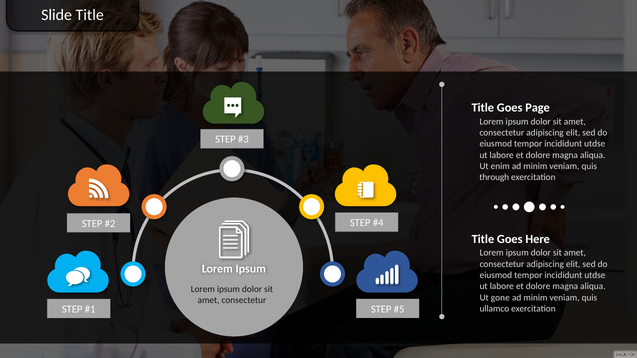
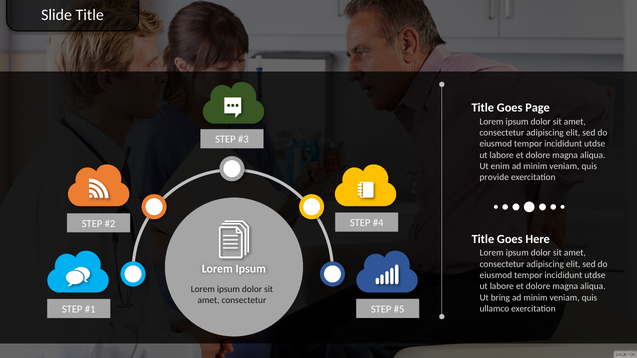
through: through -> provide
gone: gone -> bring
